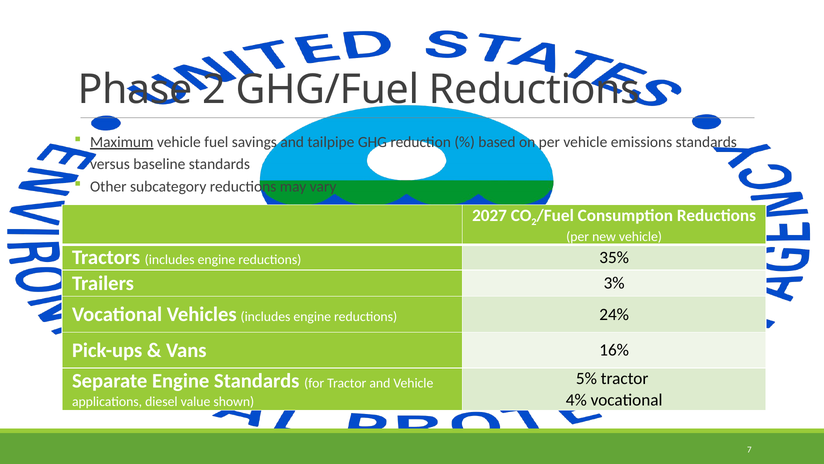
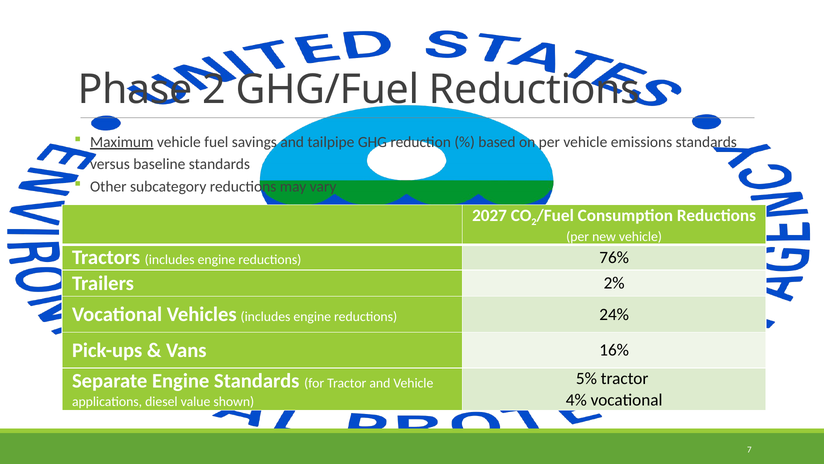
35%: 35% -> 76%
3%: 3% -> 2%
